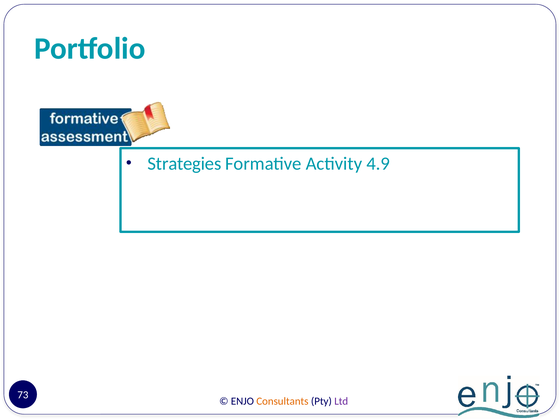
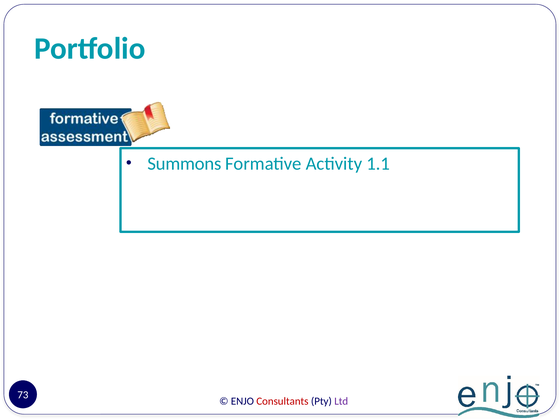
Strategies: Strategies -> Summons
4.9: 4.9 -> 1.1
Consultants colour: orange -> red
